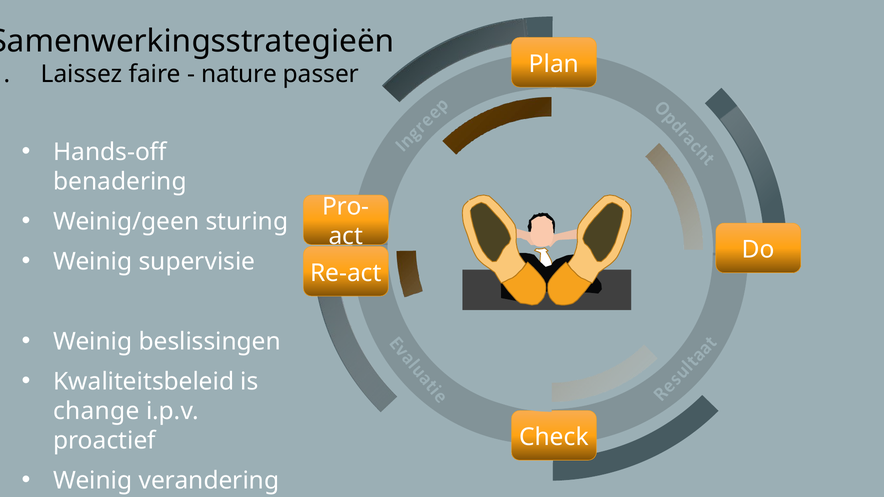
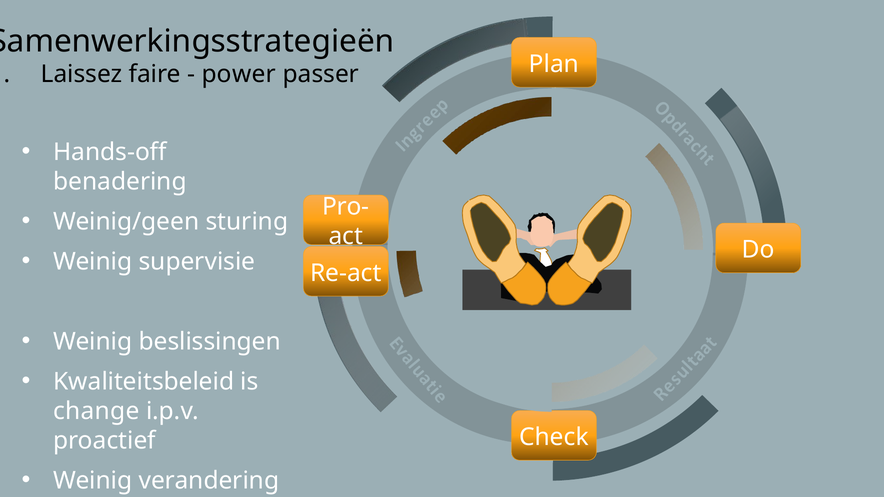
nature: nature -> power
